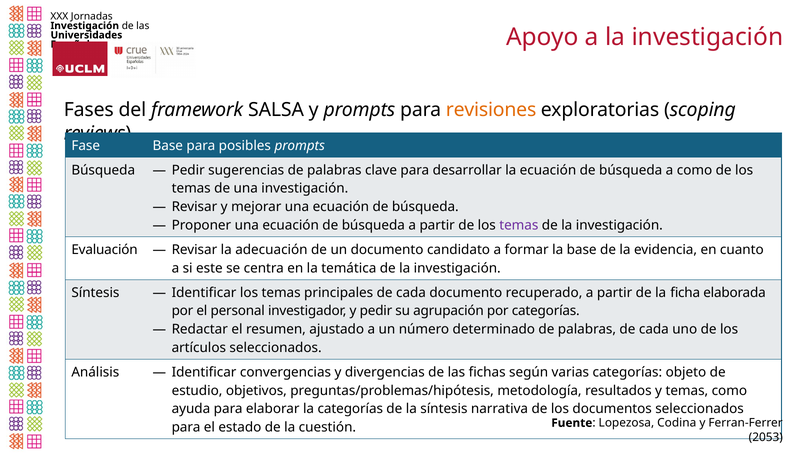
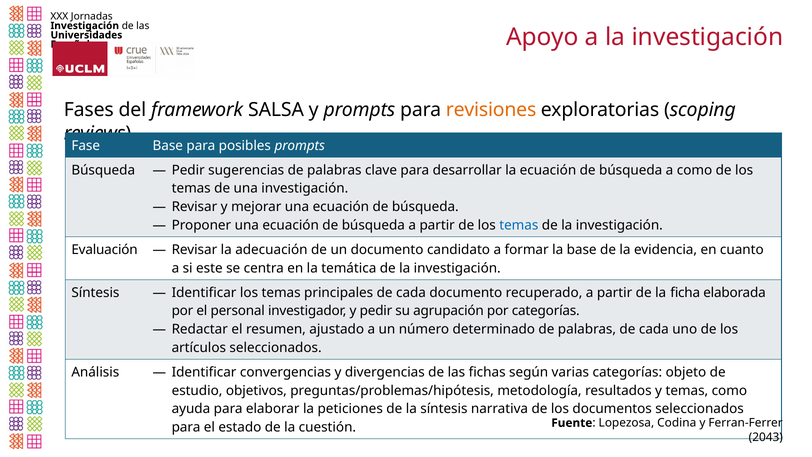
temas at (519, 225) colour: purple -> blue
la categorías: categorías -> peticiones
2053: 2053 -> 2043
